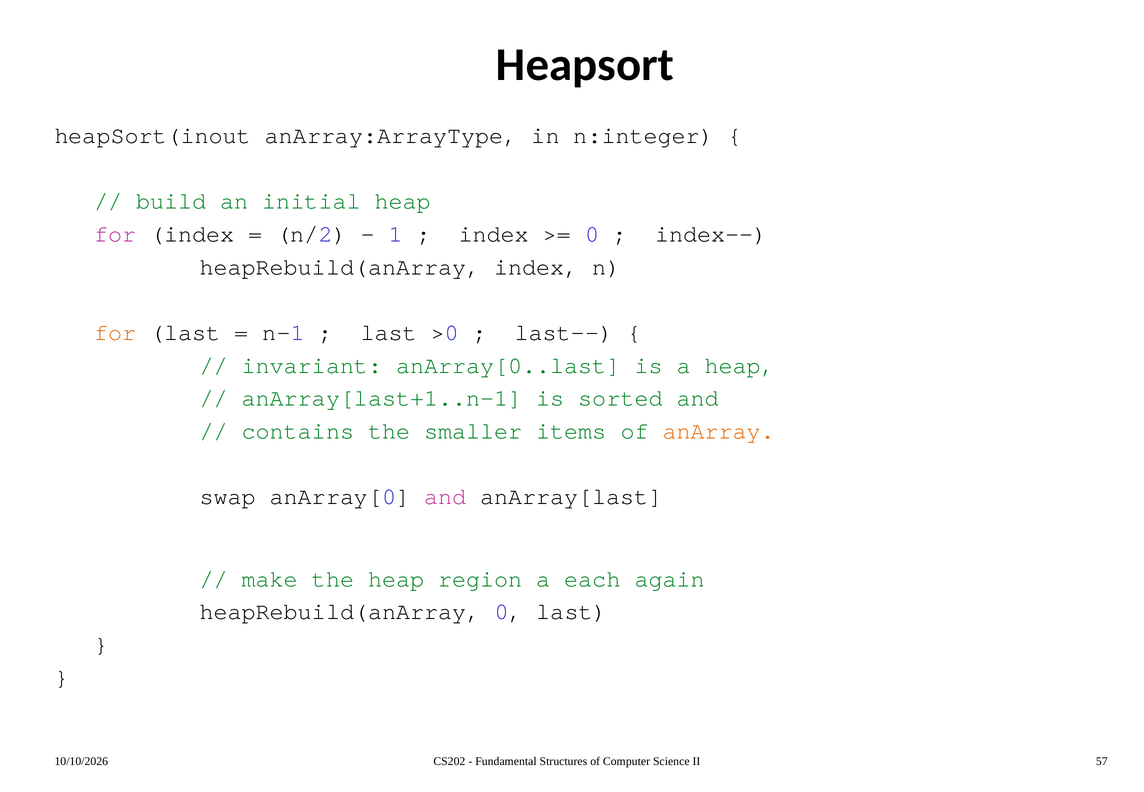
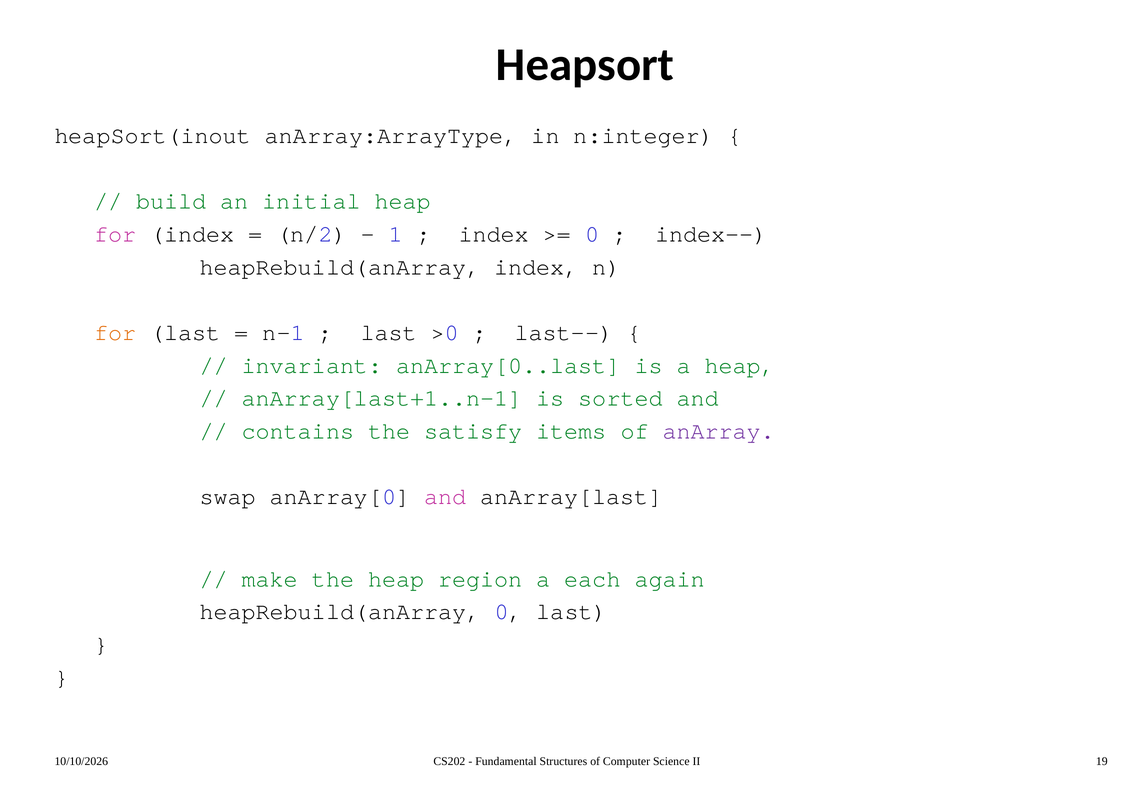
smaller: smaller -> satisfy
anArray colour: orange -> purple
57: 57 -> 19
